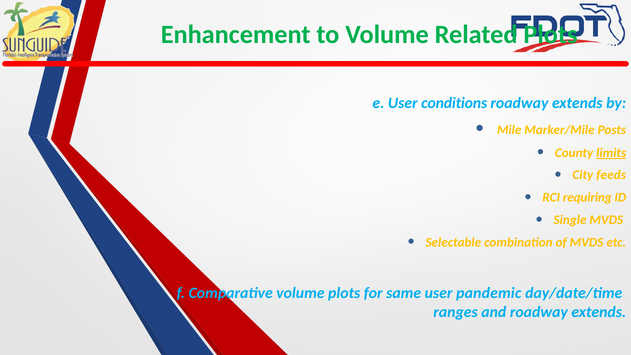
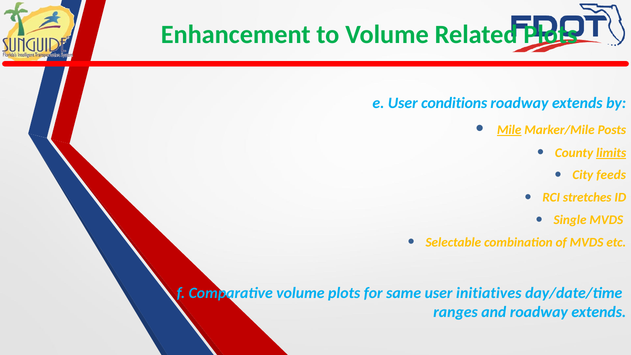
Mile underline: none -> present
requiring: requiring -> stretches
pandemic: pandemic -> initiatives
